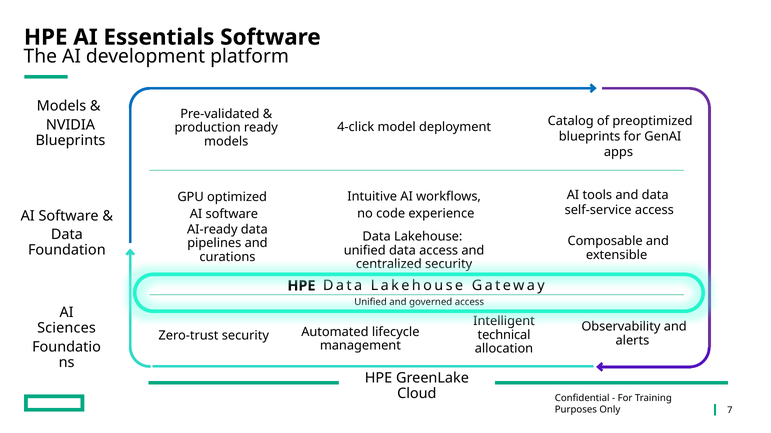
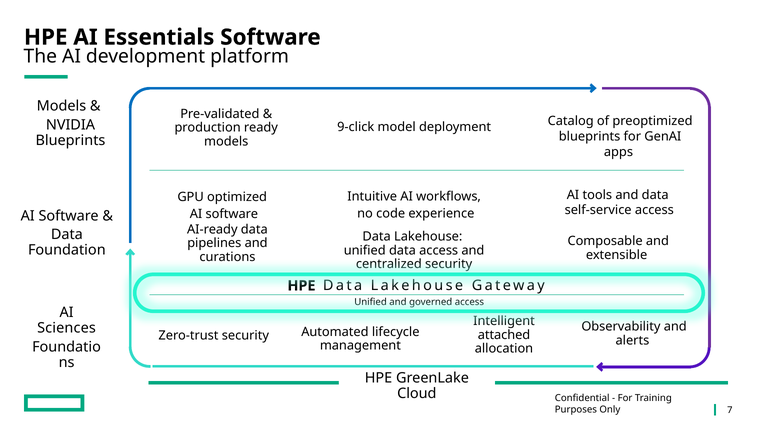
4-click: 4-click -> 9-click
technical: technical -> attached
